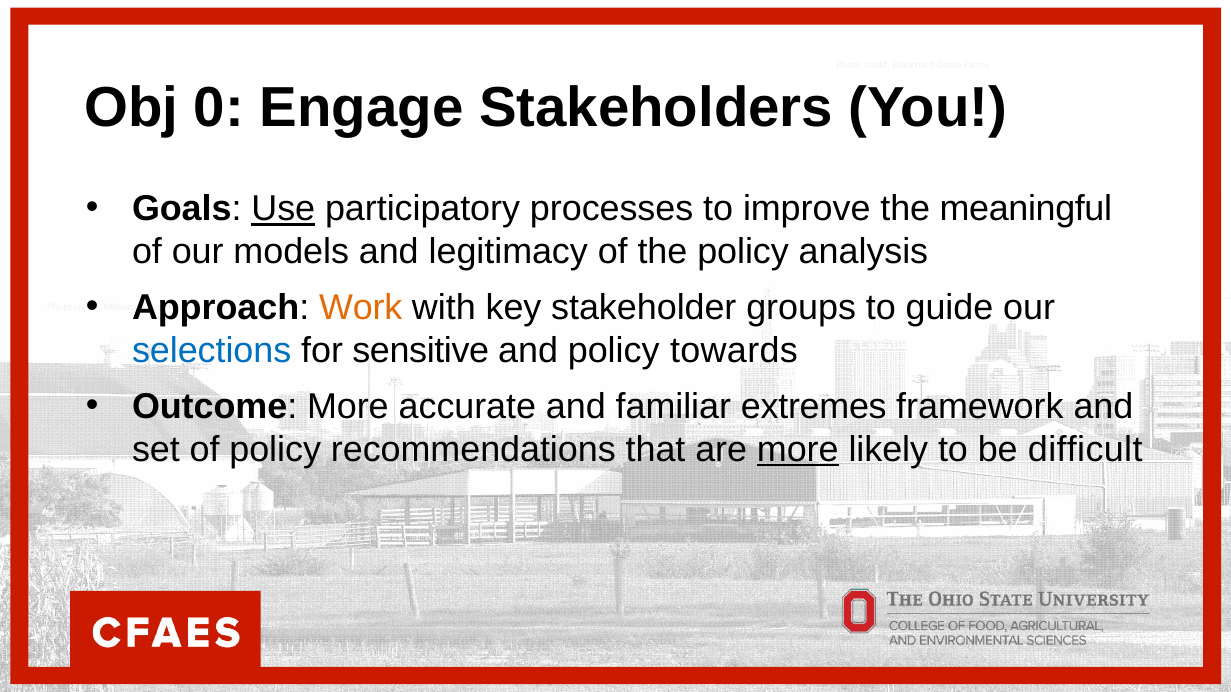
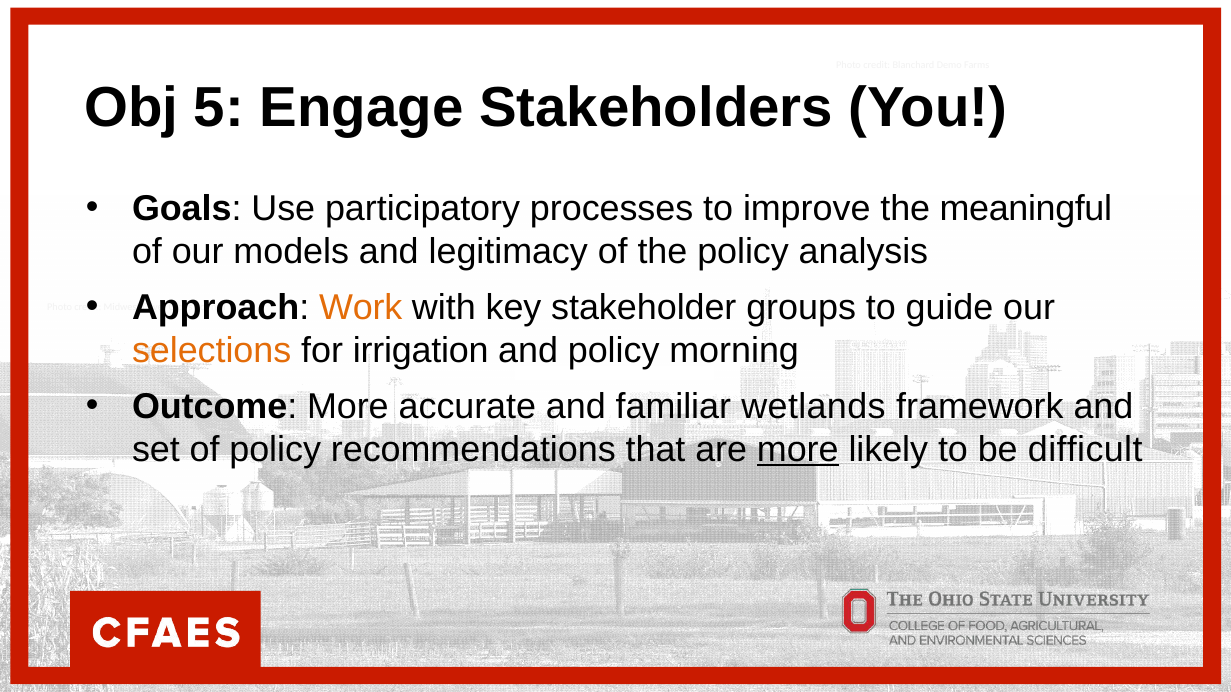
0: 0 -> 5
Use underline: present -> none
selections colour: blue -> orange
sensitive: sensitive -> irrigation
towards: towards -> morning
extremes: extremes -> wetlands
